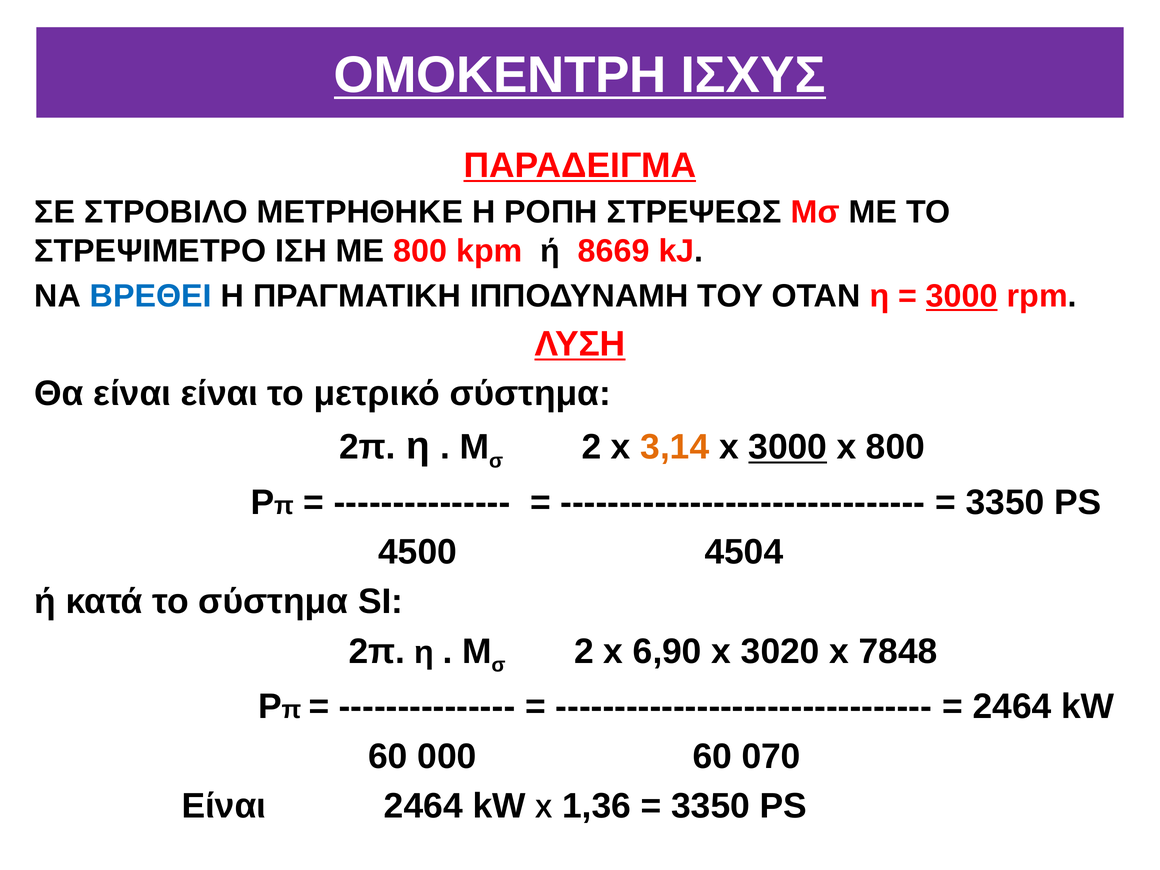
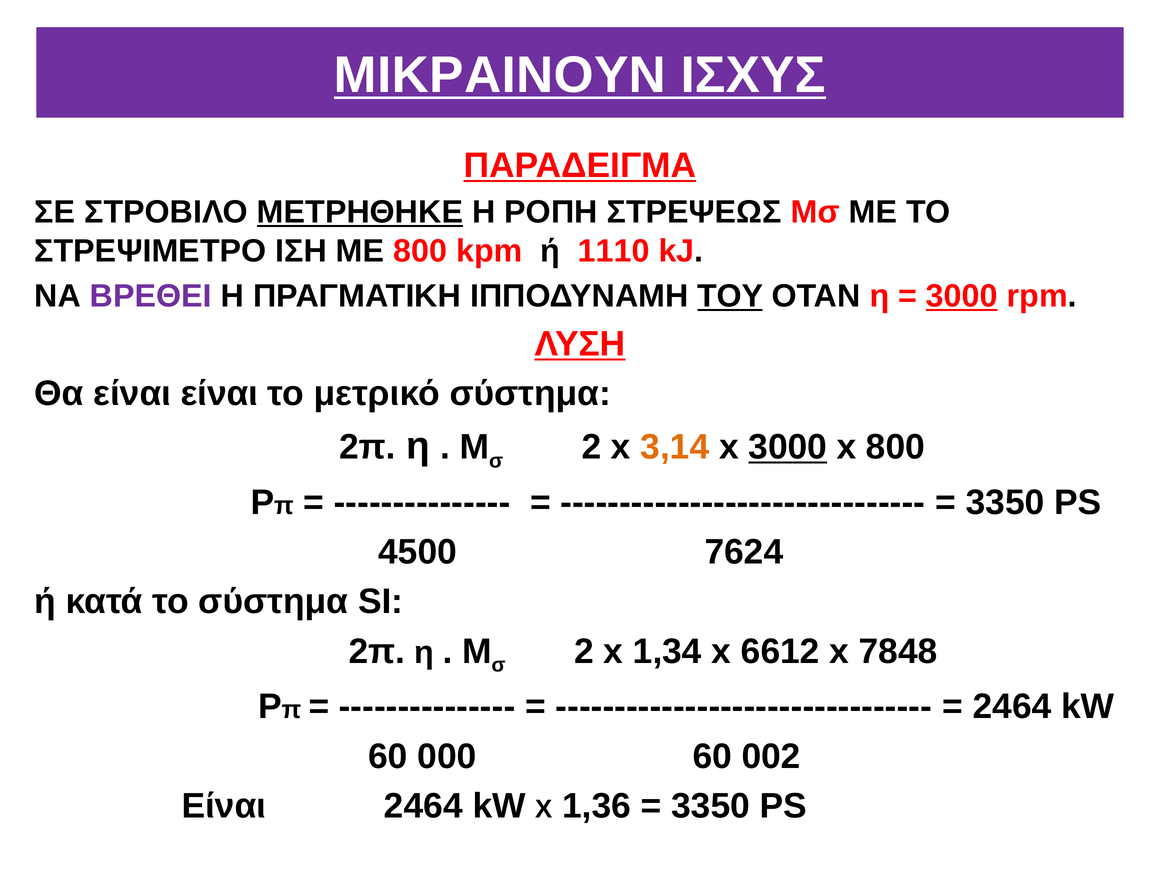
ΟΜΟΚΕΝΤΡΗ: ΟΜΟΚΕΝΤΡΗ -> ΜΙΚΡΑΙΝΟΥΝ
ΜΕΤΡΗΘΗΚΕ underline: none -> present
8669: 8669 -> 1110
ΒΡΕΘΕΙ colour: blue -> purple
ΤΟΥ underline: none -> present
4504: 4504 -> 7624
6,90: 6,90 -> 1,34
3020: 3020 -> 6612
070: 070 -> 002
